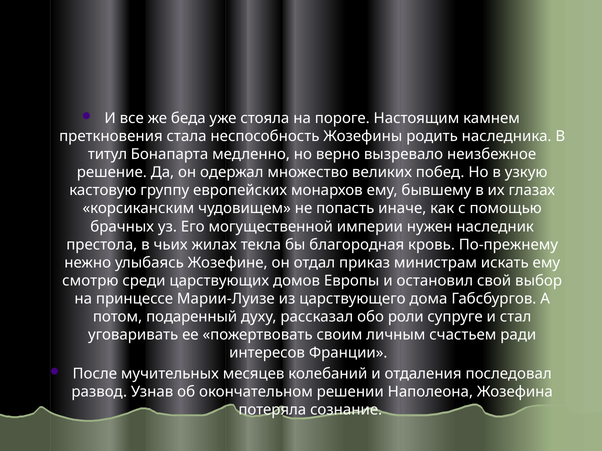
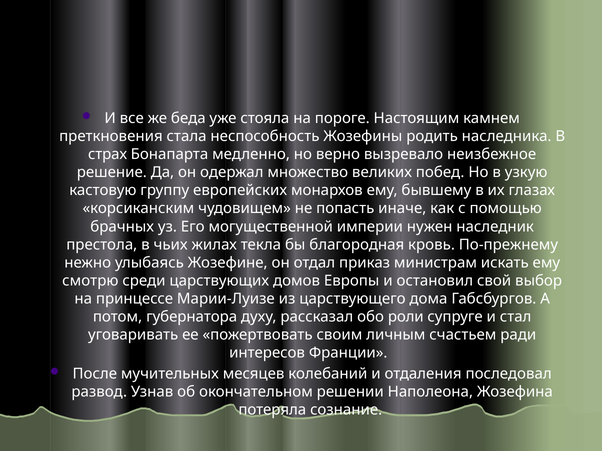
титул: титул -> страх
подаренный: подаренный -> губернатора
